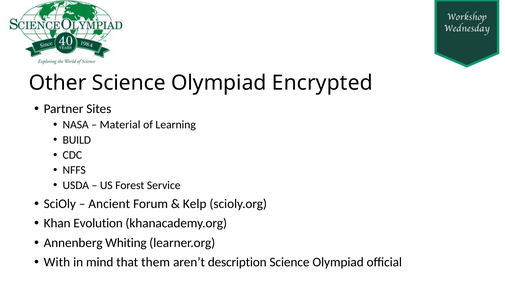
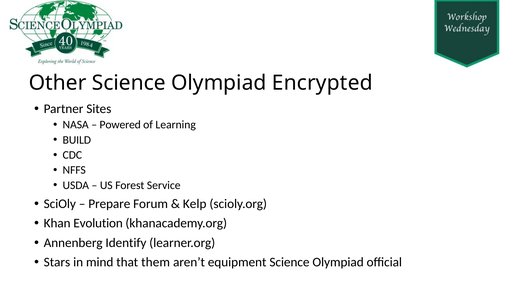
Material: Material -> Powered
Ancient: Ancient -> Prepare
Whiting: Whiting -> Identify
With: With -> Stars
description: description -> equipment
